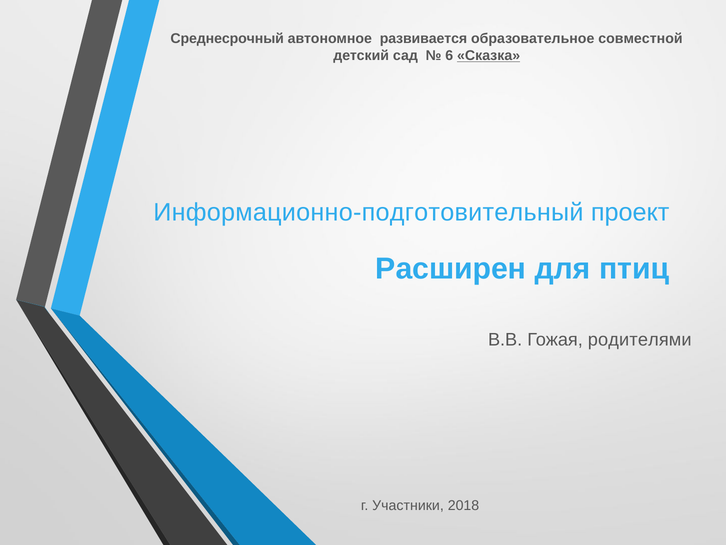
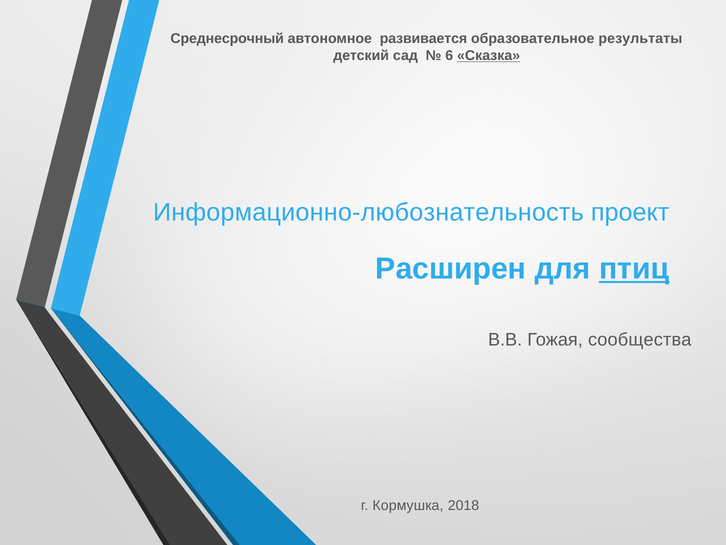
совместной: совместной -> результаты
Информационно-подготовительный: Информационно-подготовительный -> Информационно-любознательность
птиц underline: none -> present
родителями: родителями -> сообщества
Участники: Участники -> Кормушка
